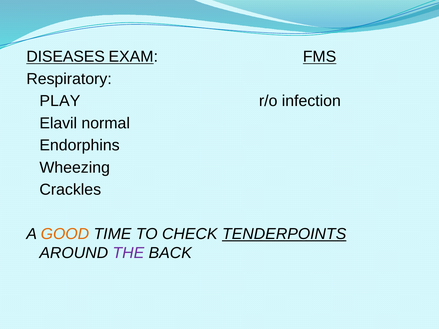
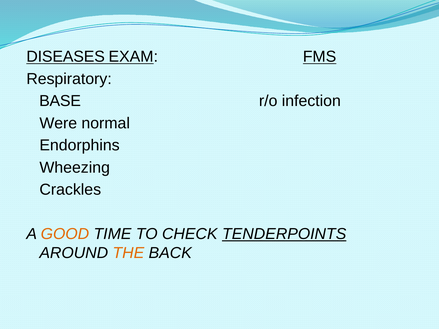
PLAY: PLAY -> BASE
Elavil: Elavil -> Were
THE colour: purple -> orange
